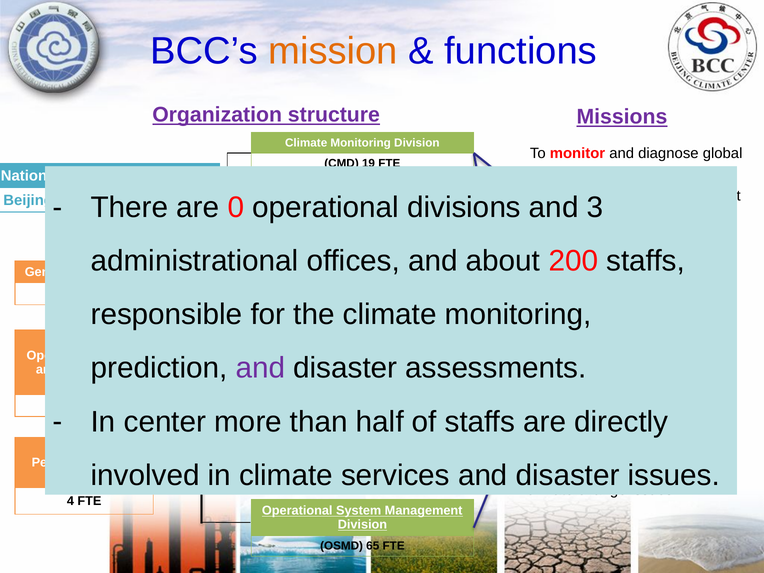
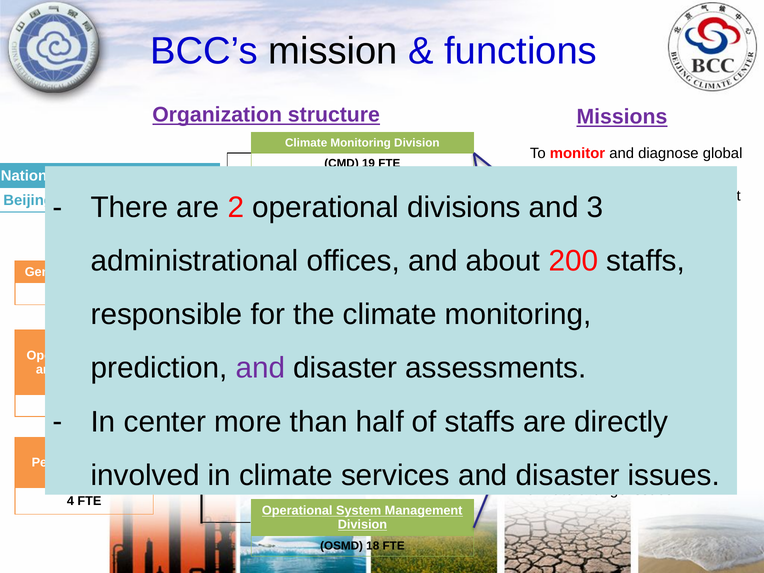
mission colour: orange -> black
0: 0 -> 2
65: 65 -> 18
